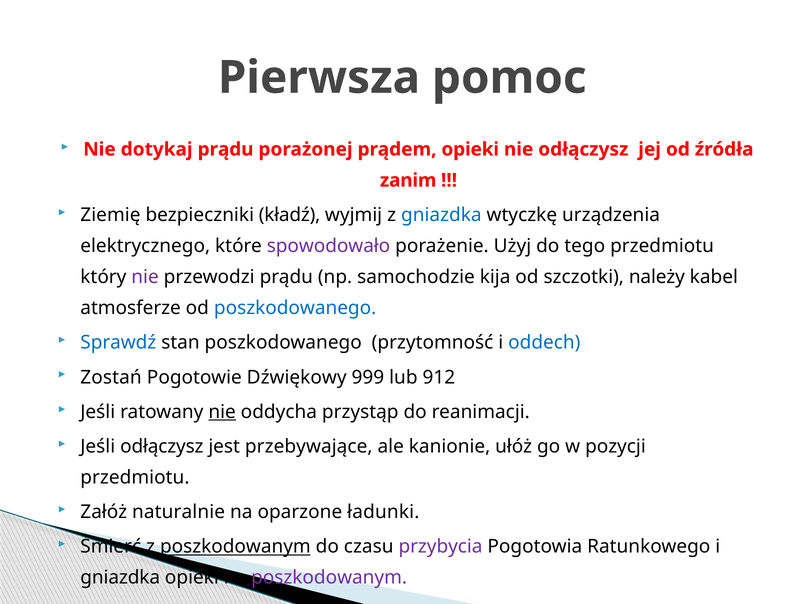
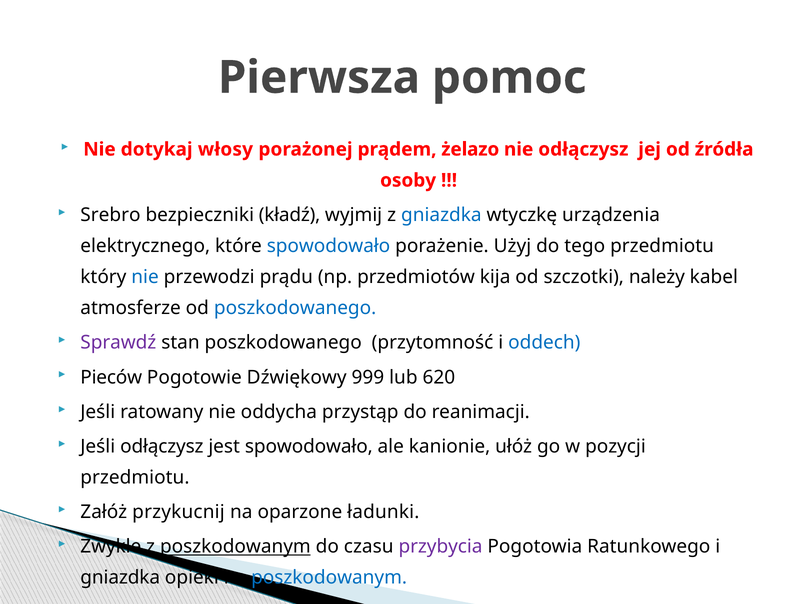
dotykaj prądu: prądu -> włosy
prądem opieki: opieki -> żelazo
zanim: zanim -> osoby
Ziemię: Ziemię -> Srebro
spowodowało at (329, 246) colour: purple -> blue
nie at (145, 277) colour: purple -> blue
samochodzie: samochodzie -> przedmiotów
Sprawdź colour: blue -> purple
Zostań: Zostań -> Pieców
912: 912 -> 620
nie at (222, 412) underline: present -> none
jest przebywające: przebywające -> spowodowało
naturalnie: naturalnie -> przykucnij
Śmierć: Śmierć -> Zwykle
poszkodowanym at (329, 577) colour: purple -> blue
